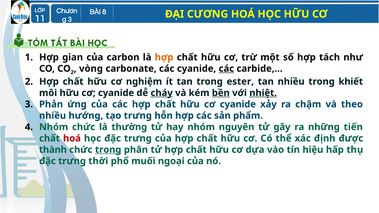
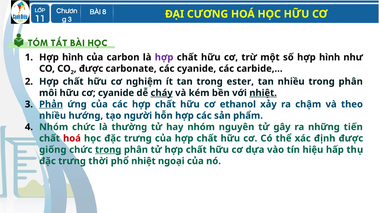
gian at (73, 57): gian -> hình
hợp at (164, 57) colour: orange -> purple
số hợp tách: tách -> hình
vòng at (91, 69): vòng -> được
các at (226, 69) underline: present -> none
nhiều trong khiết: khiết -> phân
bền underline: present -> none
Phản underline: none -> present
chất hữu cơ cyanide: cyanide -> ethanol
tạo trưng: trưng -> người
thành: thành -> giống
phổ muối: muối -> nhiệt
